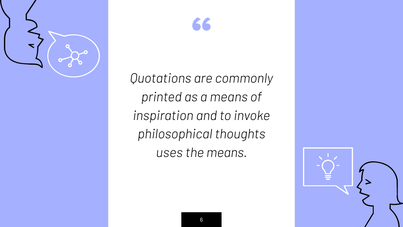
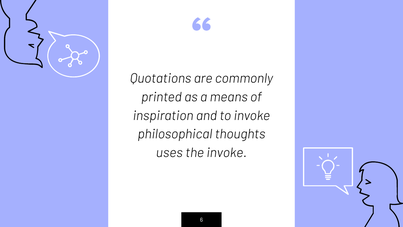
the means: means -> invoke
